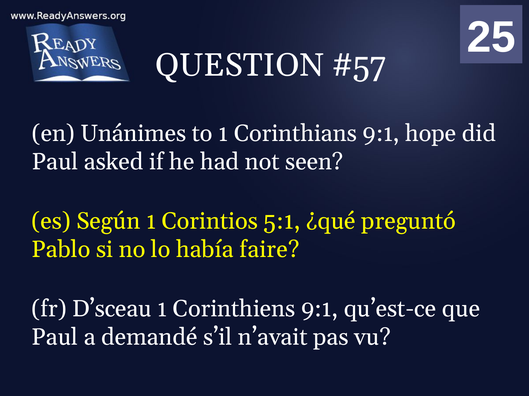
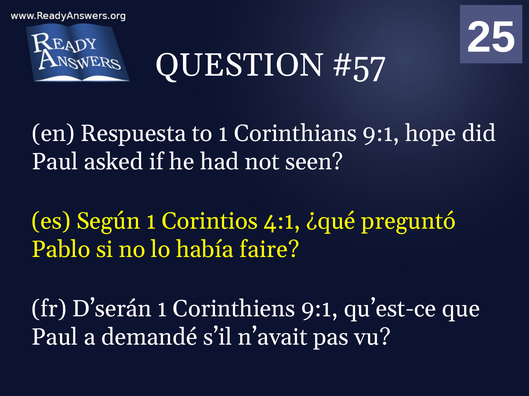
Unánimes: Unánimes -> Respuesta
5:1: 5:1 -> 4:1
D’sceau: D’sceau -> D’serán
